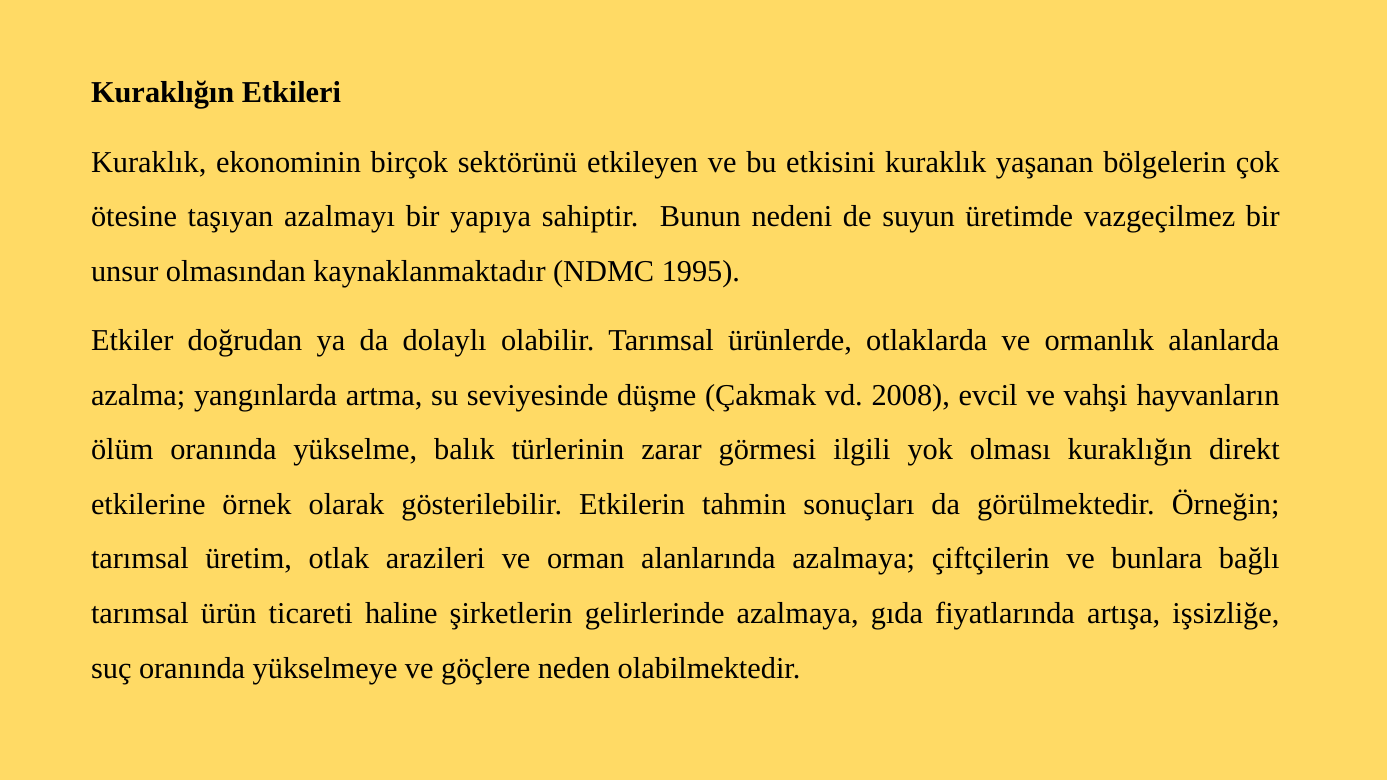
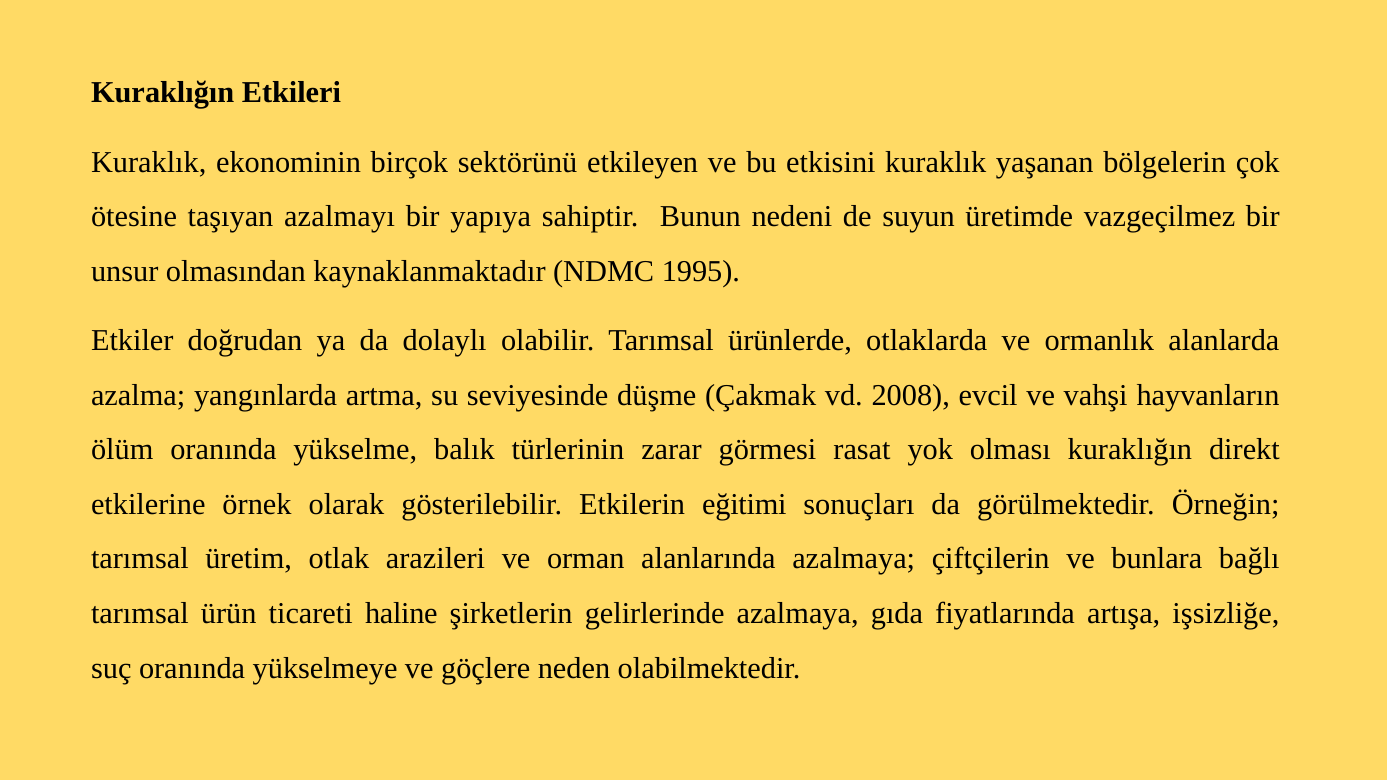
ilgili: ilgili -> rasat
tahmin: tahmin -> eğitimi
